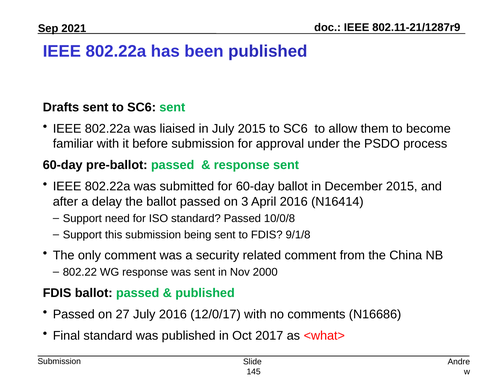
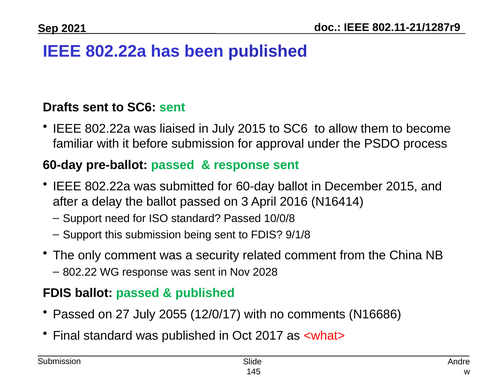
2000: 2000 -> 2028
July 2016: 2016 -> 2055
